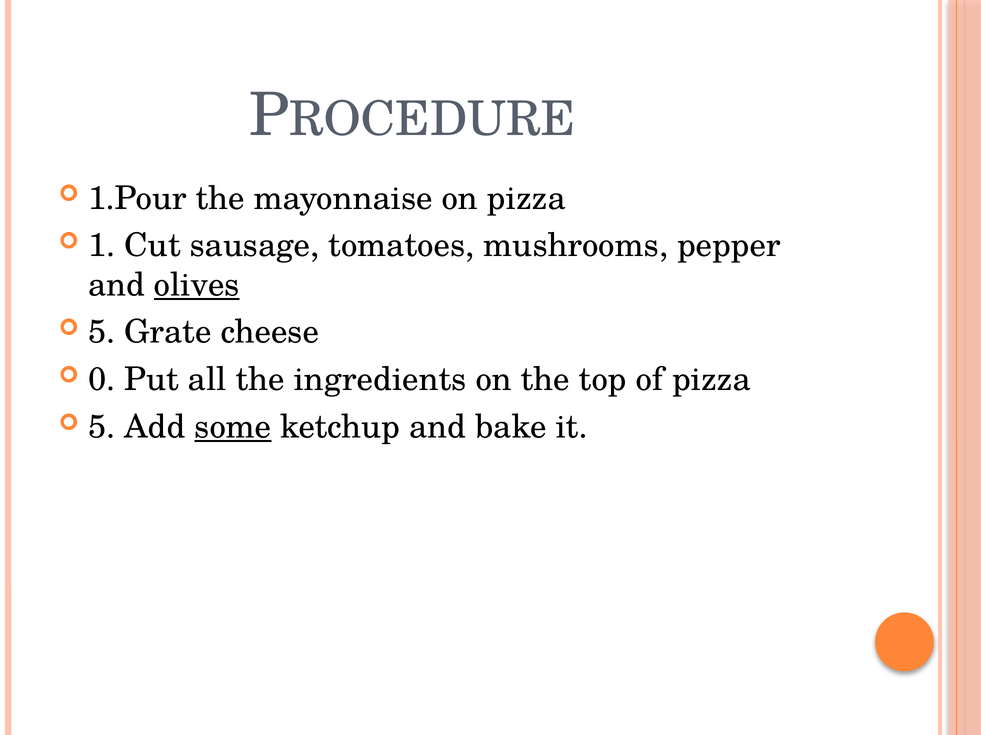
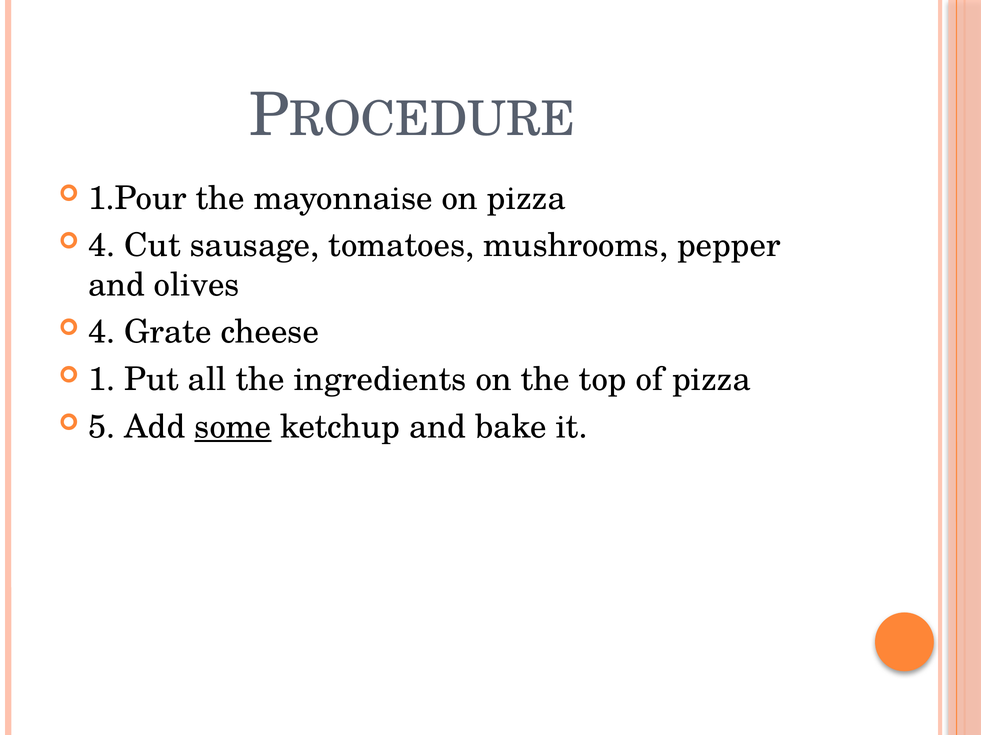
1 at (102, 246): 1 -> 4
olives underline: present -> none
5 at (102, 333): 5 -> 4
0: 0 -> 1
